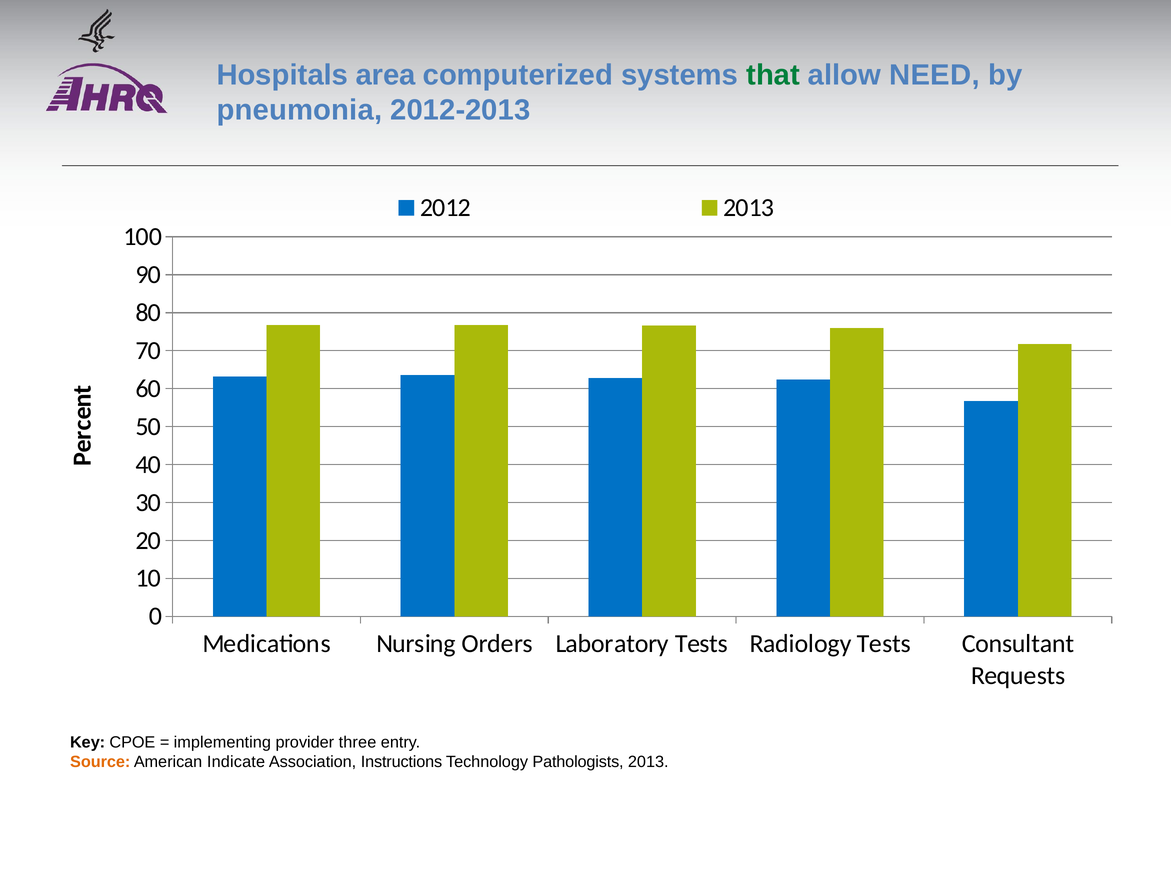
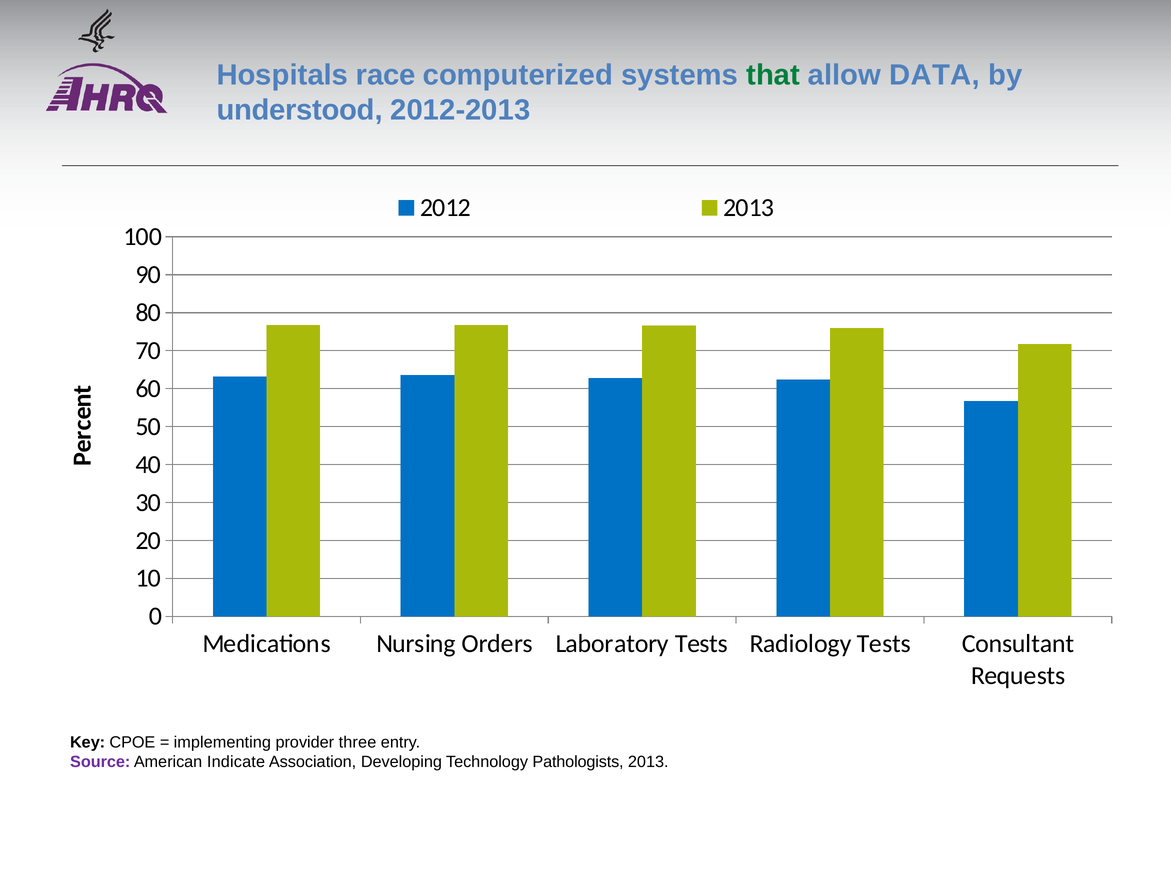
area: area -> race
NEED: NEED -> DATA
pneumonia: pneumonia -> understood
Source colour: orange -> purple
Instructions: Instructions -> Developing
